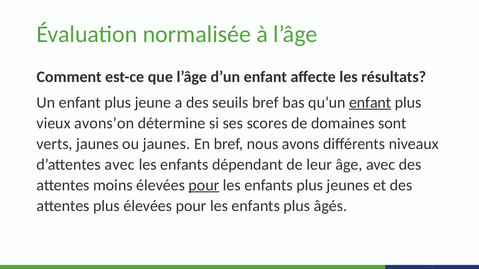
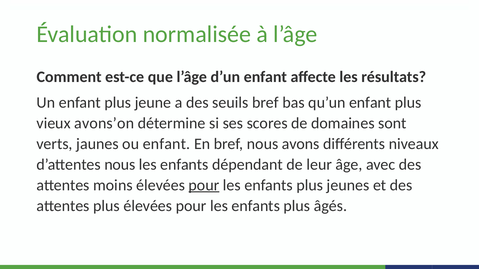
enfant at (370, 103) underline: present -> none
ou jaunes: jaunes -> enfant
d’attentes avec: avec -> nous
